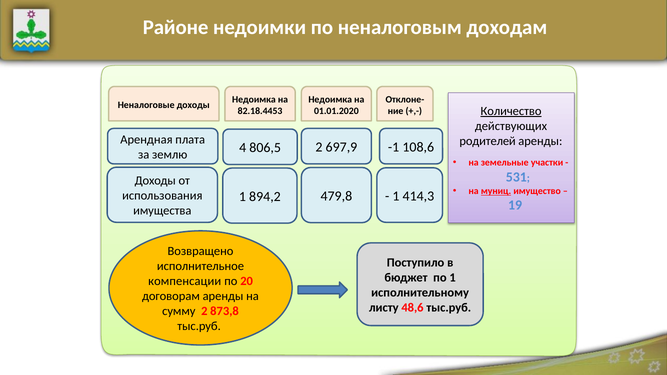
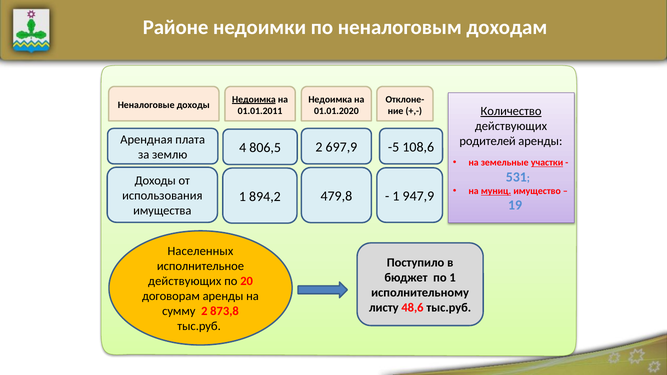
Недоимка at (254, 99) underline: none -> present
82.18.4453: 82.18.4453 -> 01.01.2011
-1: -1 -> -5
участки underline: none -> present
414,3: 414,3 -> 947,9
Возвращено: Возвращено -> Населенных
компенсации at (185, 281): компенсации -> действующих
